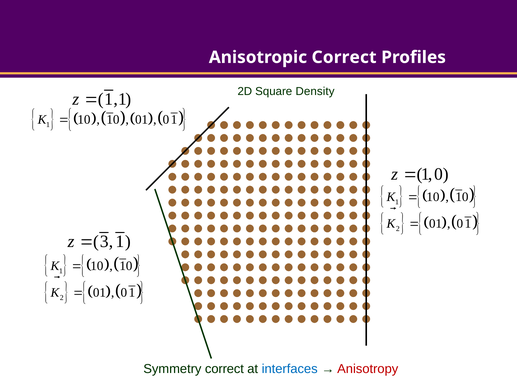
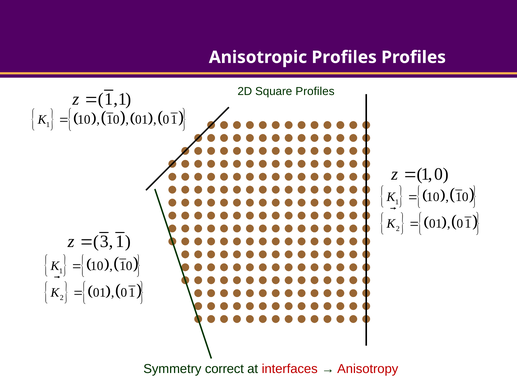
Anisotropic Correct: Correct -> Profiles
Square Density: Density -> Profiles
interfaces colour: blue -> red
